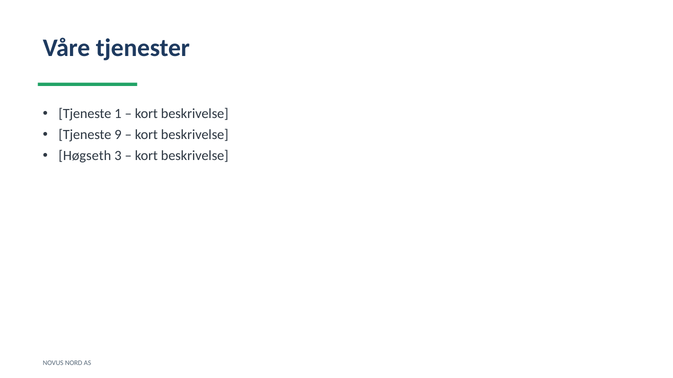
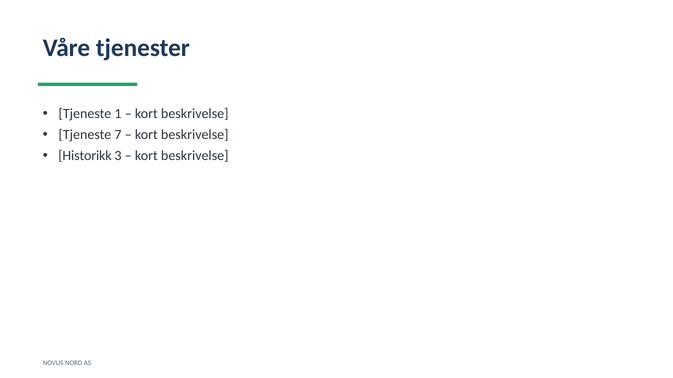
9: 9 -> 7
Høgseth: Høgseth -> Historikk
